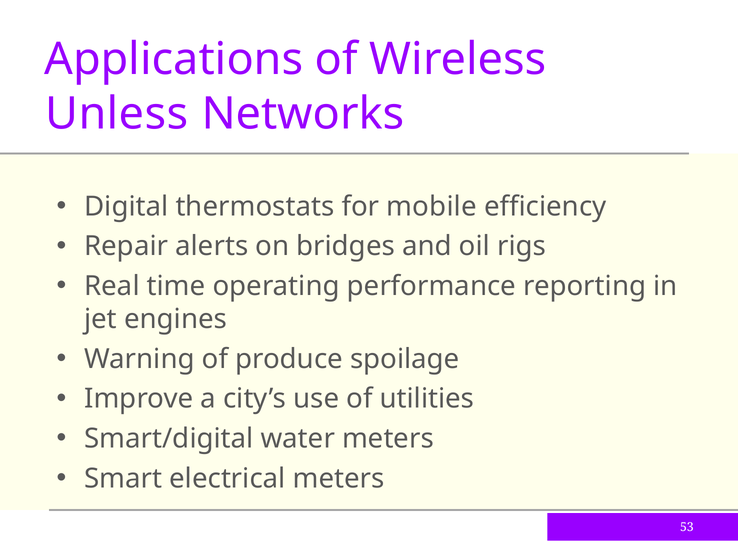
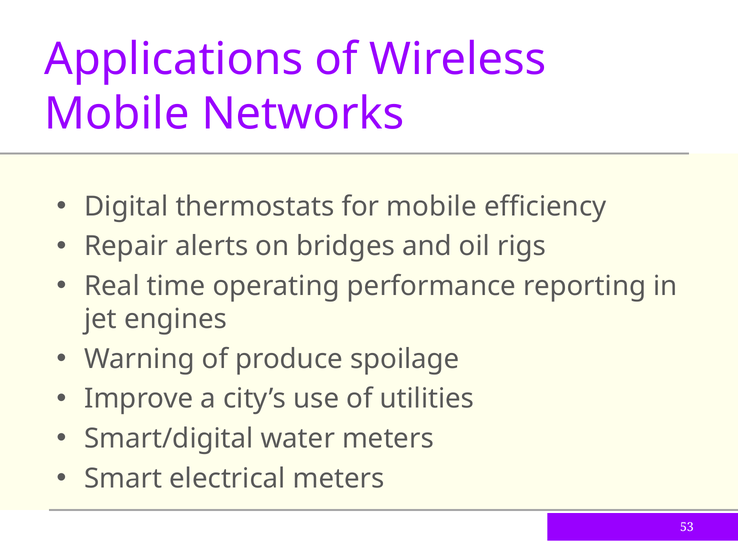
Unless at (117, 114): Unless -> Mobile
